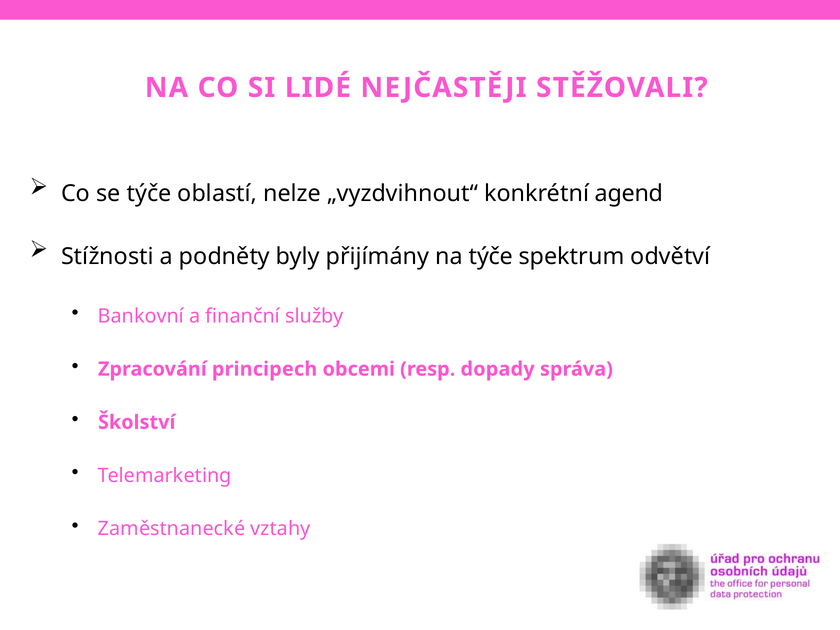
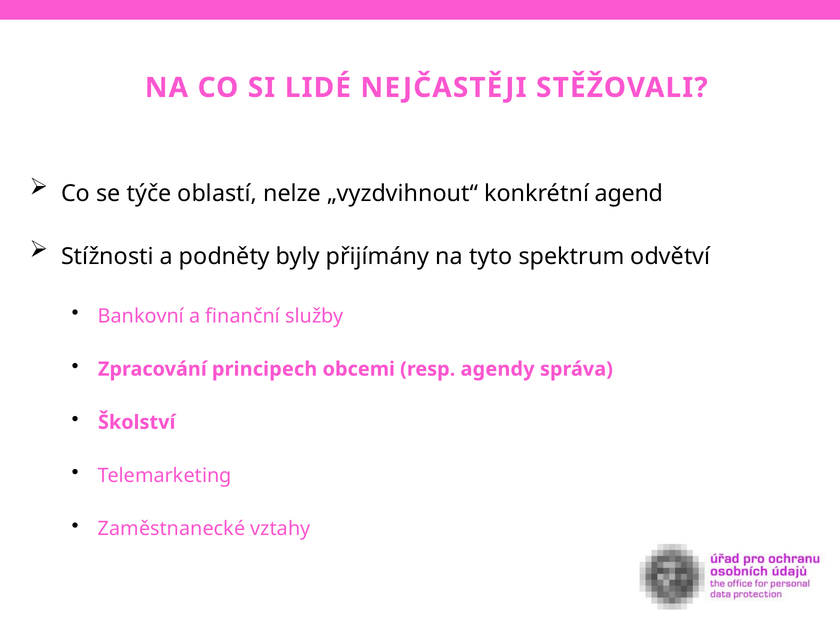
na týče: týče -> tyto
dopady: dopady -> agendy
